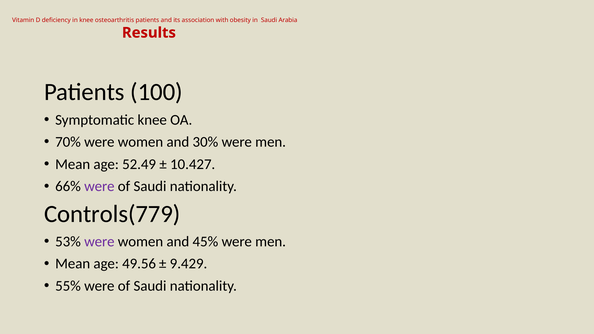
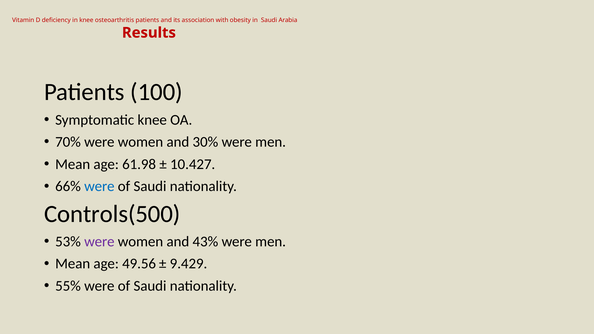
52.49: 52.49 -> 61.98
were at (99, 186) colour: purple -> blue
Controls(779: Controls(779 -> Controls(500
45%: 45% -> 43%
